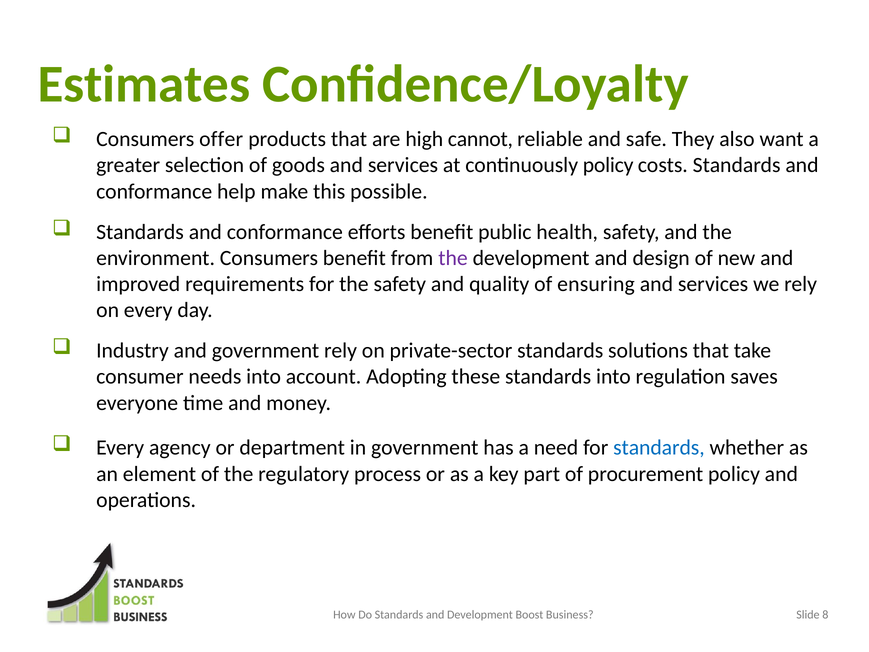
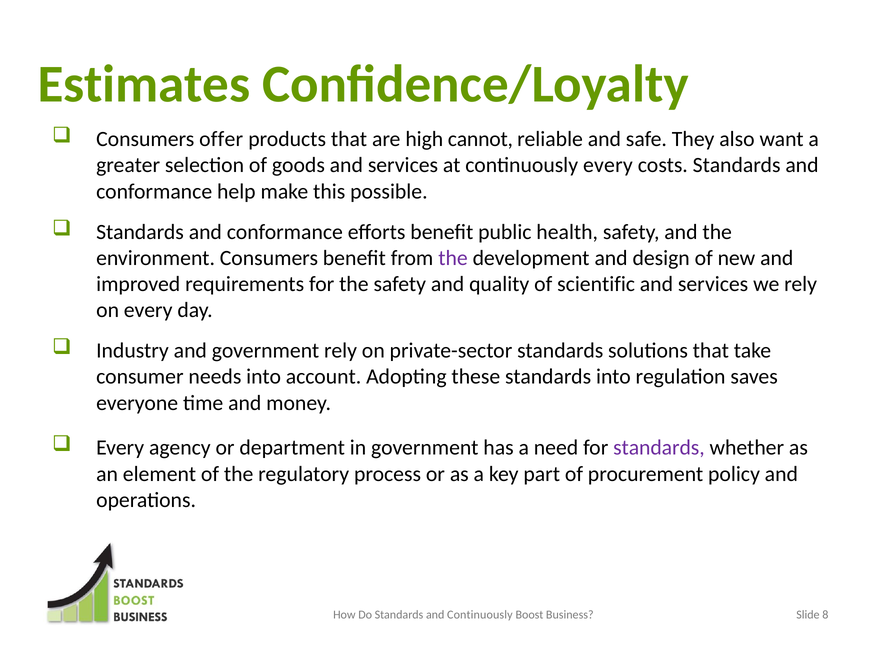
continuously policy: policy -> every
ensuring: ensuring -> scientific
standards at (659, 448) colour: blue -> purple
and Development: Development -> Continuously
